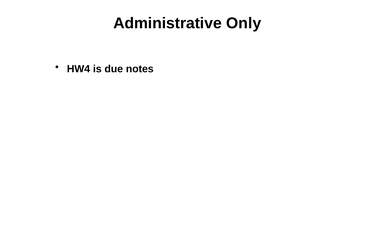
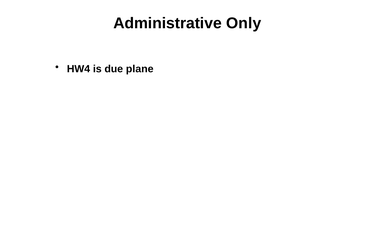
notes: notes -> plane
